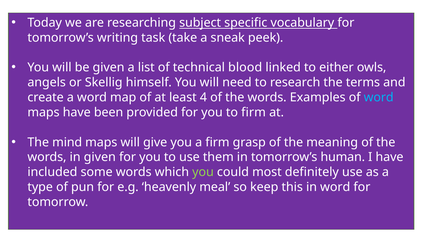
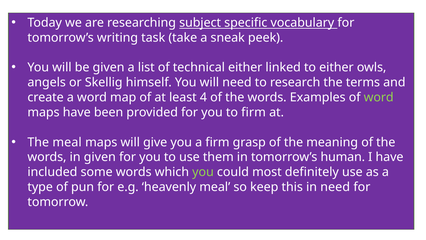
technical blood: blood -> either
word at (379, 97) colour: light blue -> light green
The mind: mind -> meal
in word: word -> need
